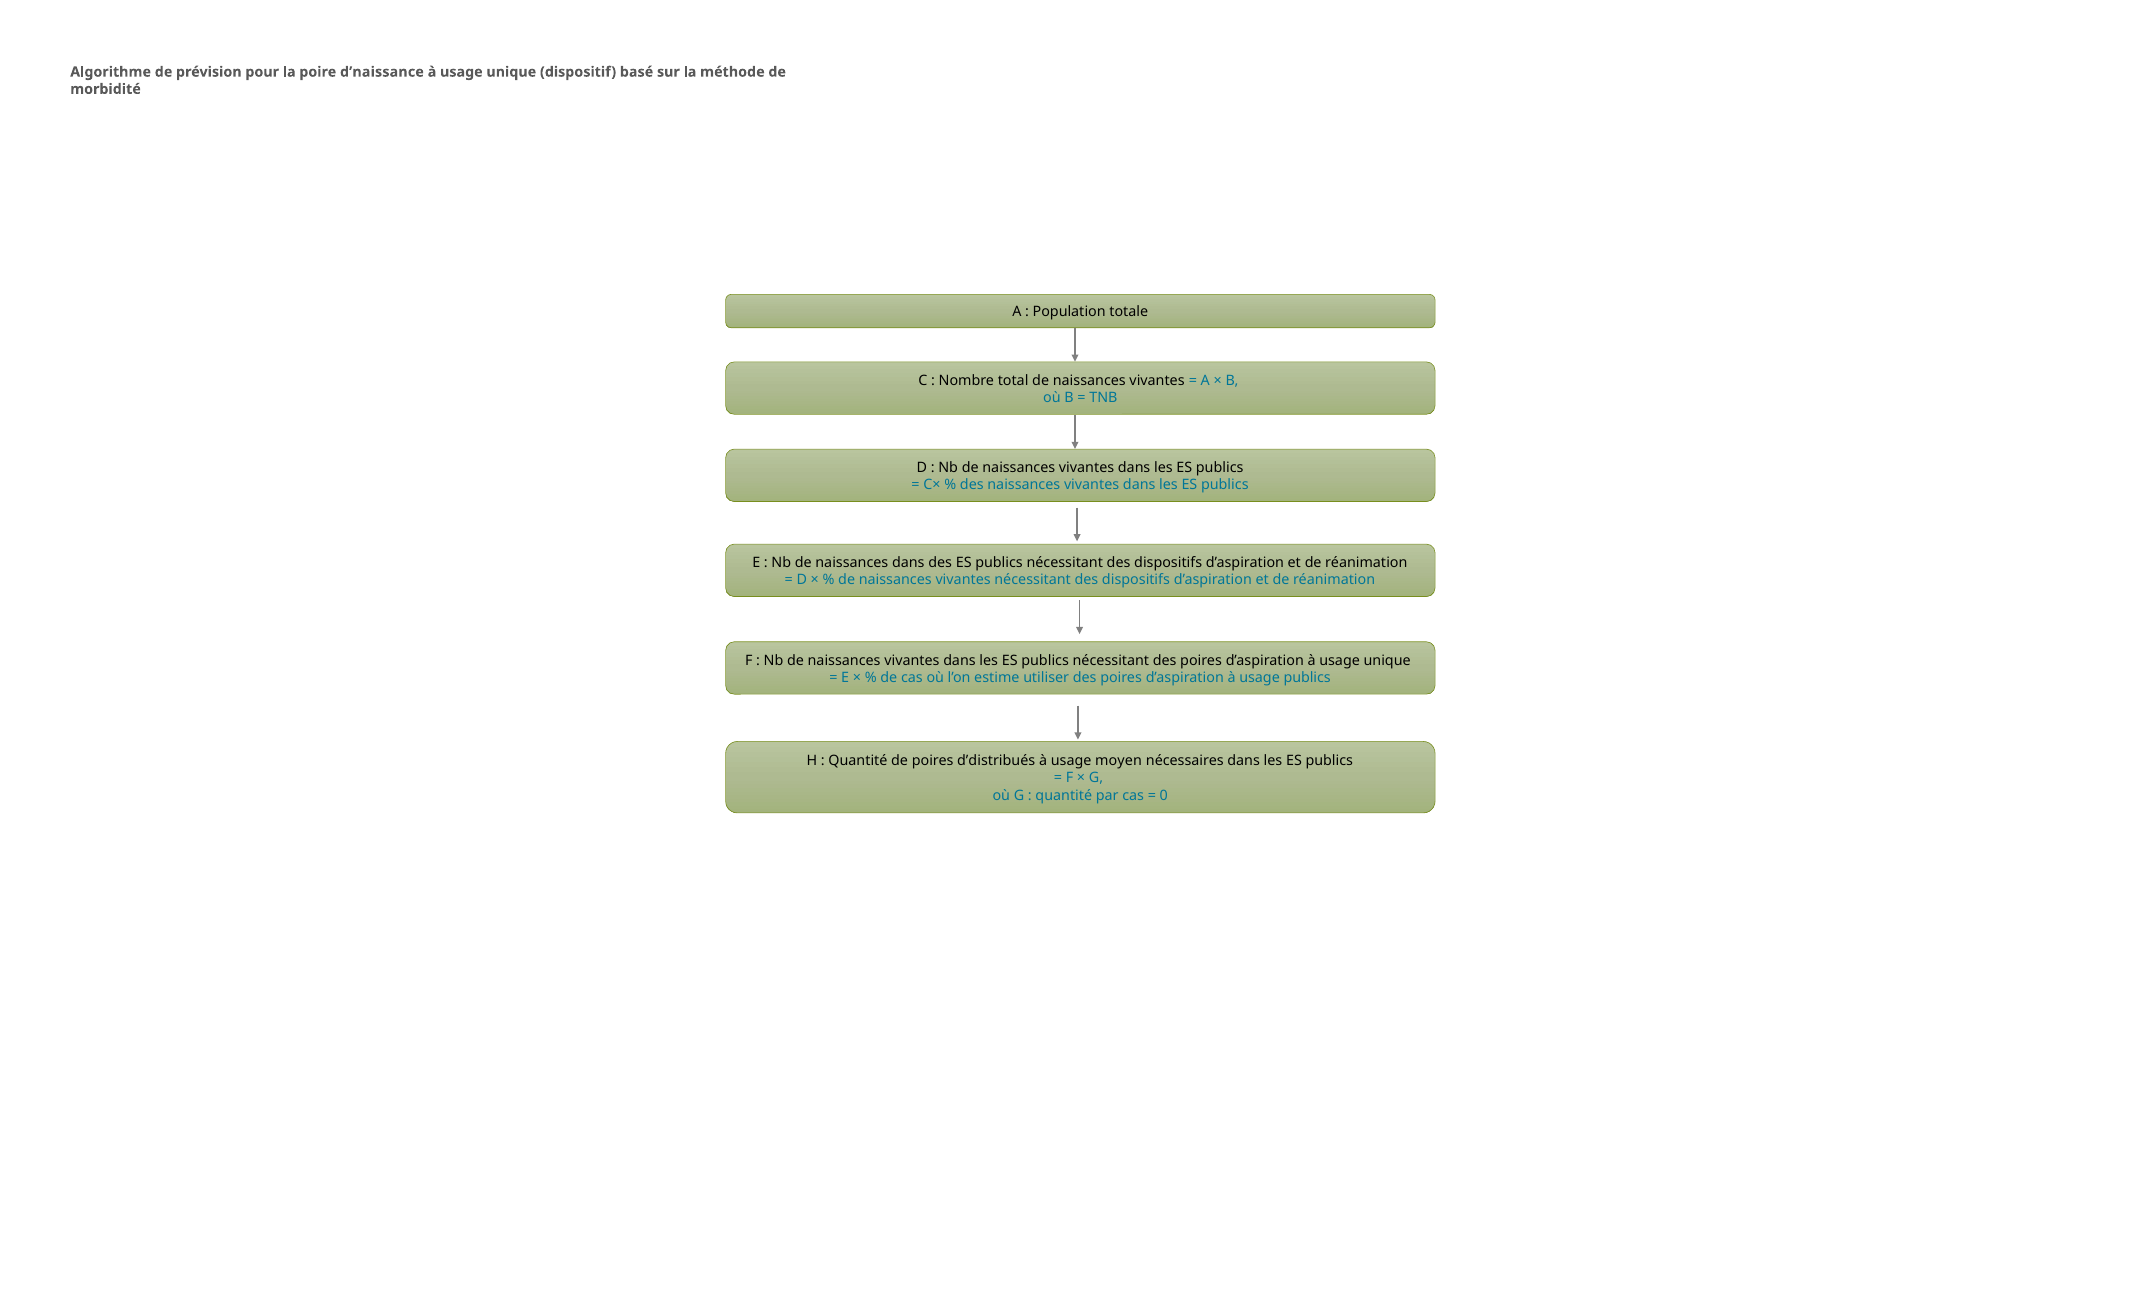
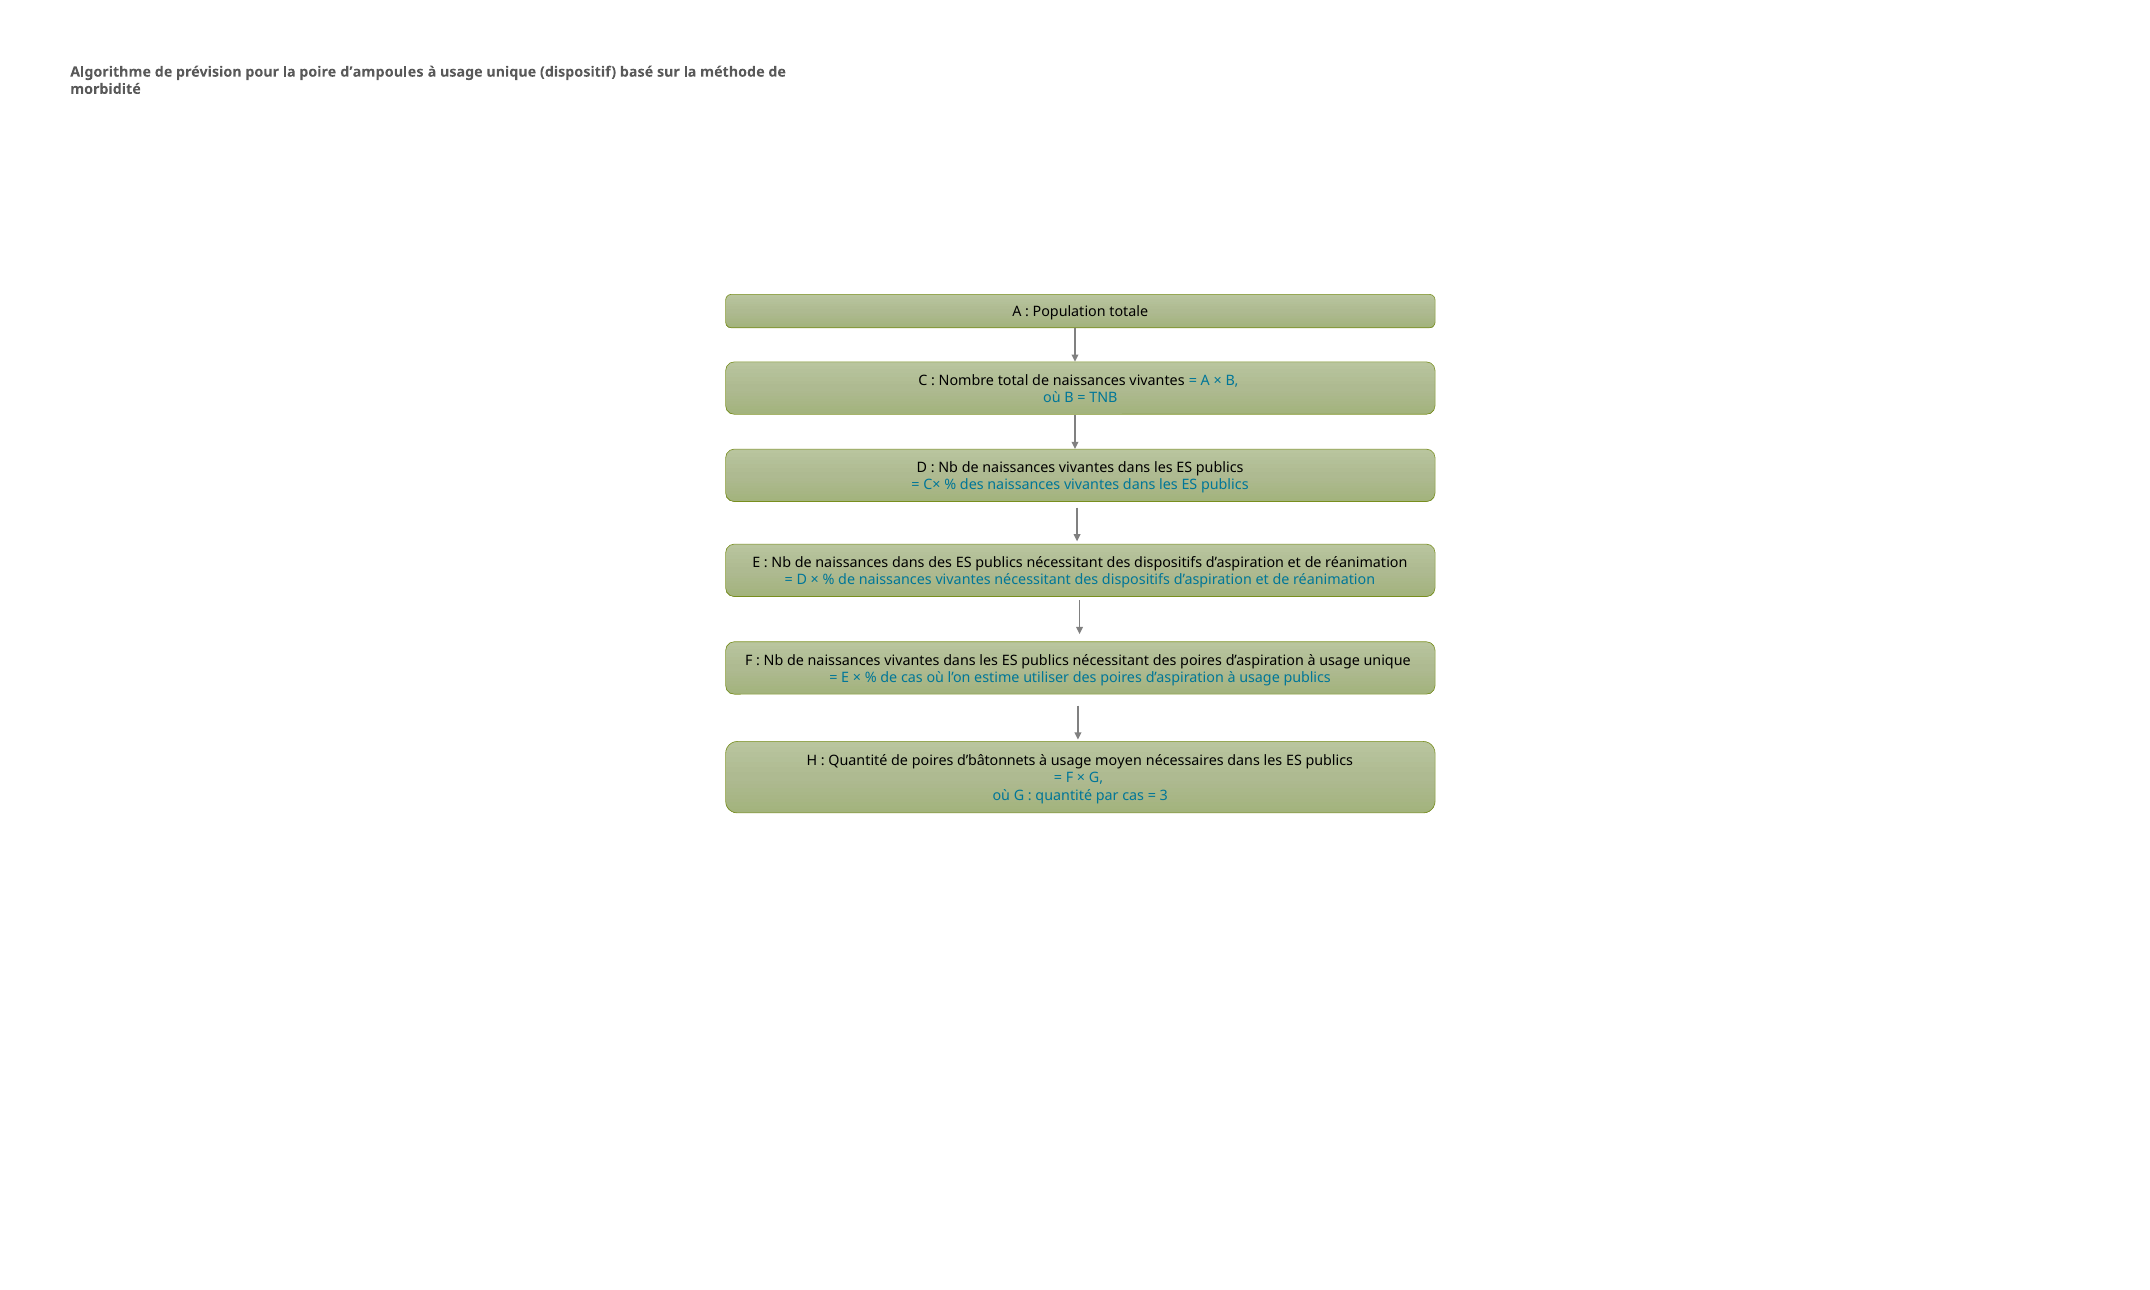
d’naissance: d’naissance -> d’ampoules
d’distribués: d’distribués -> d’bâtonnets
0: 0 -> 3
